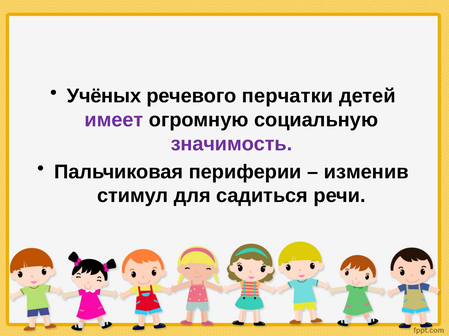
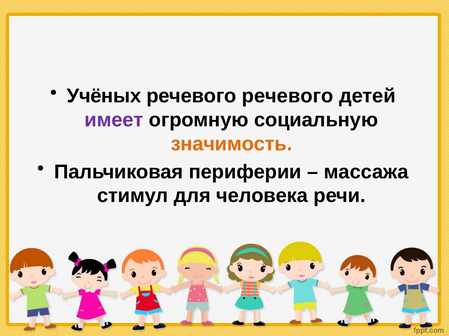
речевого перчатки: перчатки -> речевого
значимость colour: purple -> orange
изменив: изменив -> массажа
садиться: садиться -> человека
